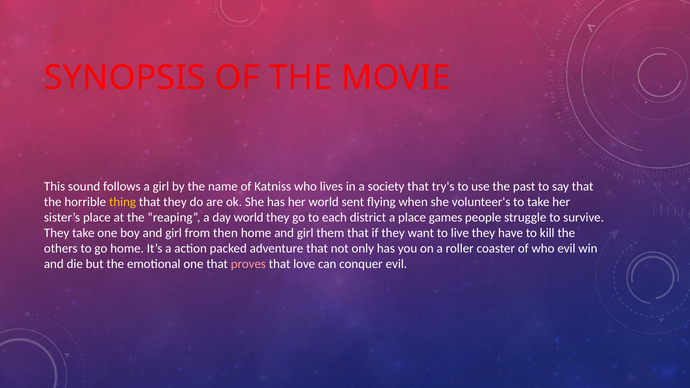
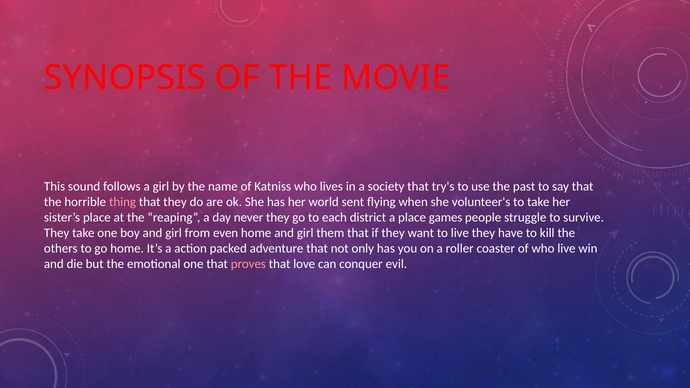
thing colour: yellow -> pink
day world: world -> never
then: then -> even
who evil: evil -> live
